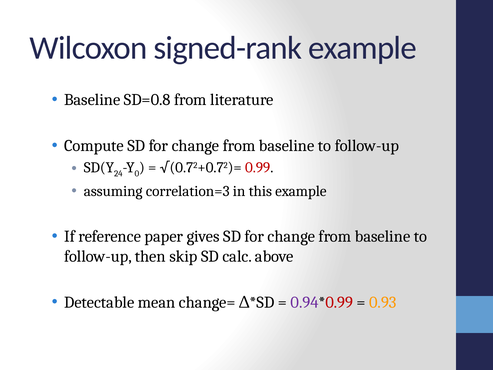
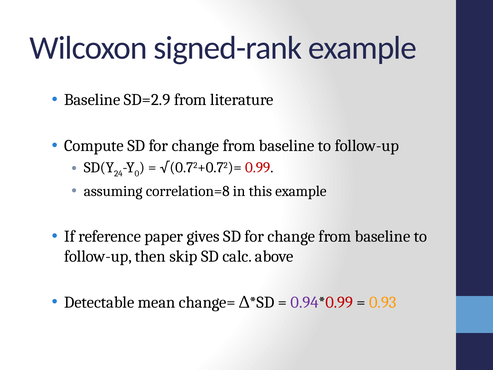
SD=0.8: SD=0.8 -> SD=2.9
correlation=3: correlation=3 -> correlation=8
